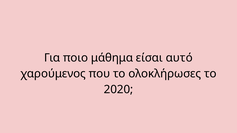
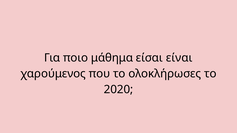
αυτό: αυτό -> είναι
